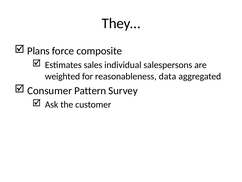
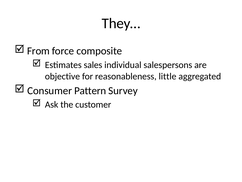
Plans: Plans -> From
weighted: weighted -> objective
data: data -> little
